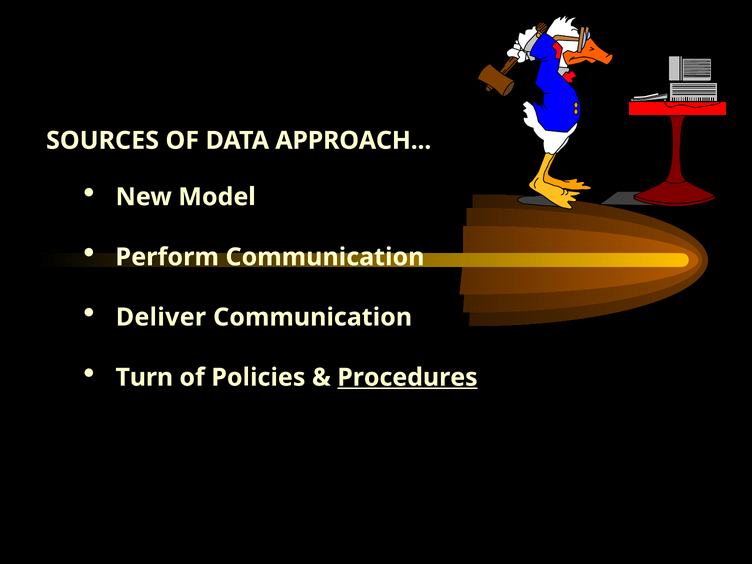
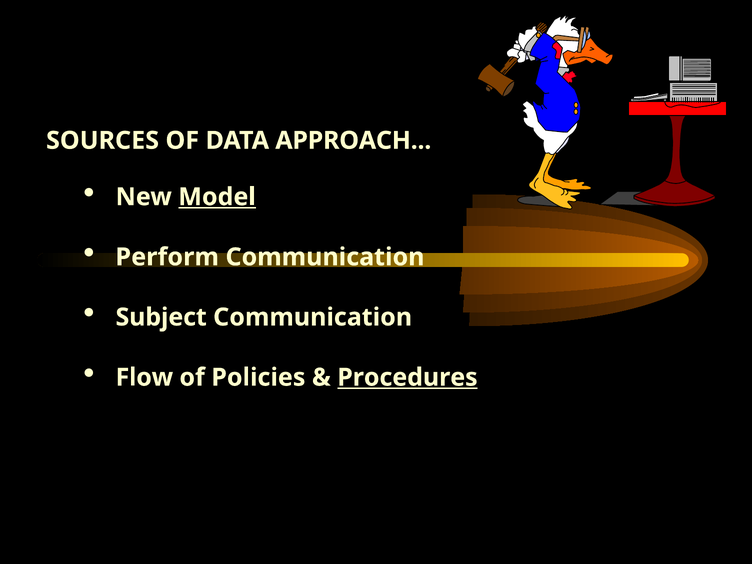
Model underline: none -> present
Deliver: Deliver -> Subject
Turn: Turn -> Flow
